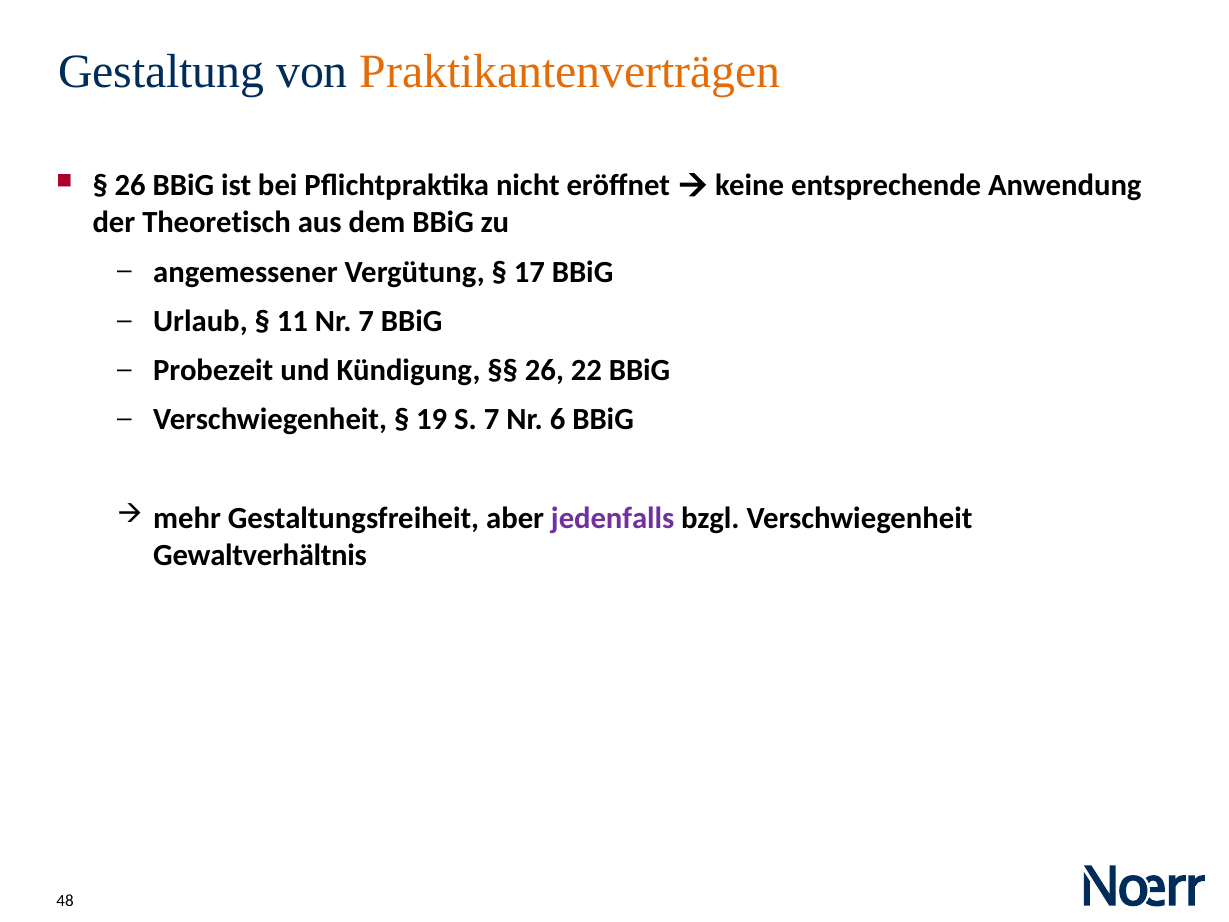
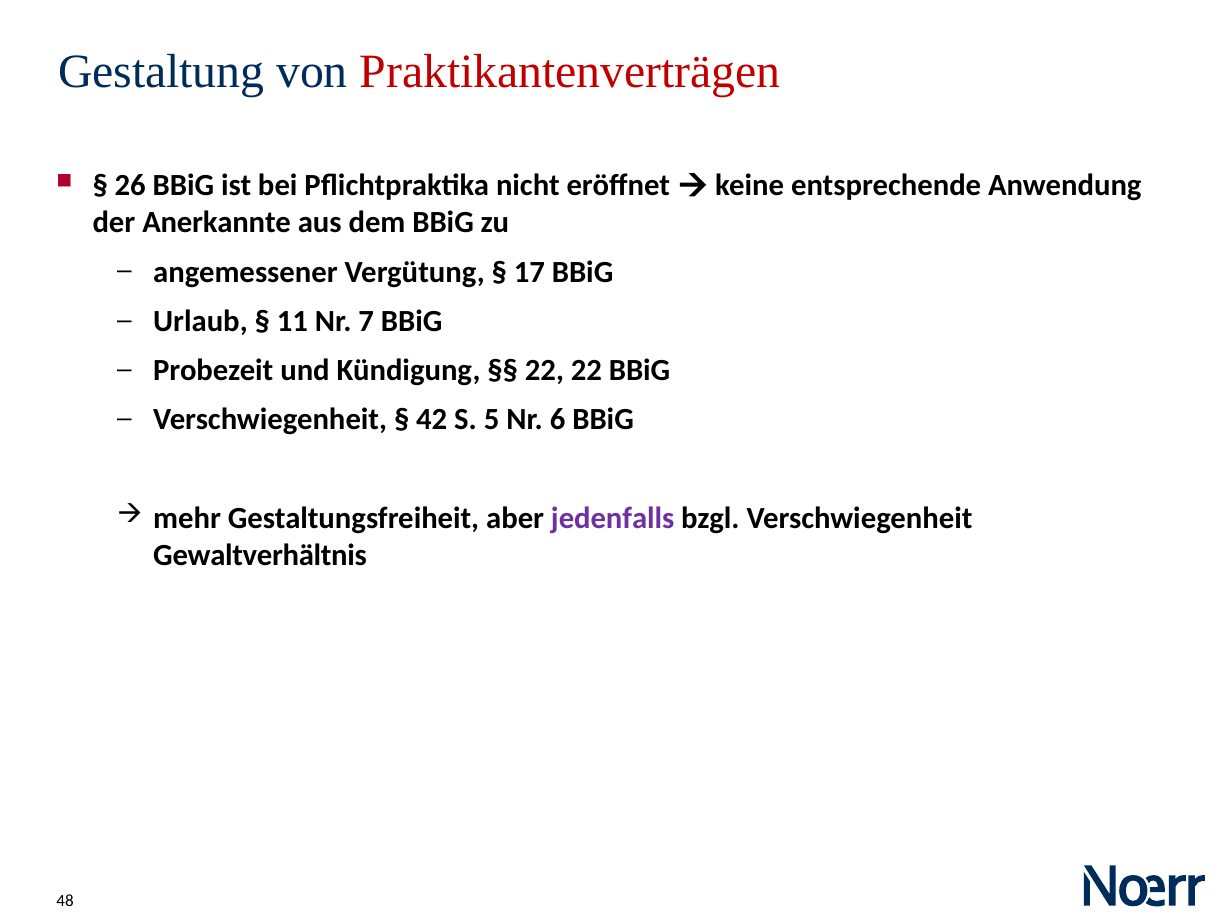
Praktikantenverträgen colour: orange -> red
Theoretisch: Theoretisch -> Anerkannte
26 at (544, 370): 26 -> 22
19: 19 -> 42
S 7: 7 -> 5
